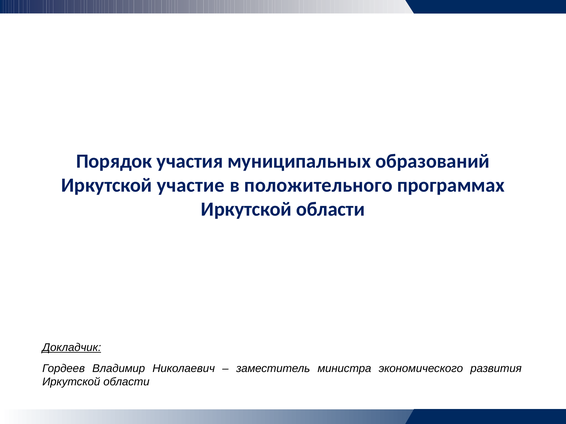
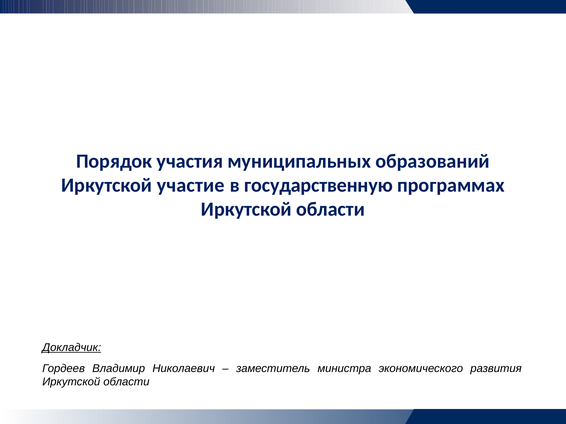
положительного: положительного -> государственную
